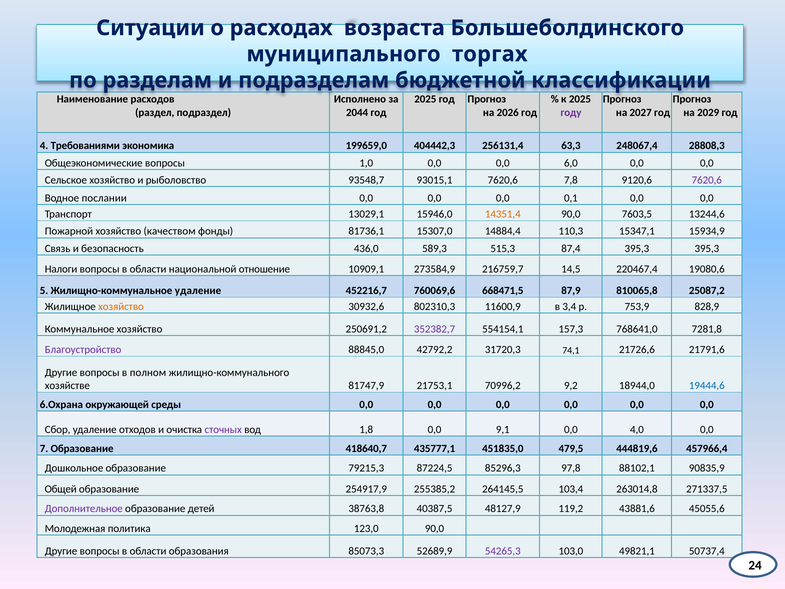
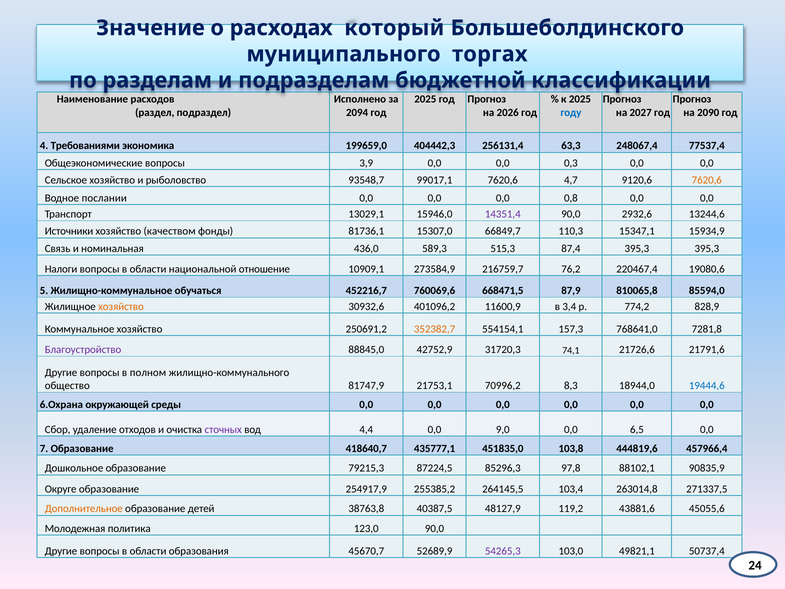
Ситуации: Ситуации -> Значение
возраста: возраста -> который
2044: 2044 -> 2094
году colour: purple -> blue
2029: 2029 -> 2090
28808,3: 28808,3 -> 77537,4
1,0: 1,0 -> 3,9
6,0: 6,0 -> 0,3
93015,1: 93015,1 -> 99017,1
7,8: 7,8 -> 4,7
7620,6 at (707, 180) colour: purple -> orange
0,1: 0,1 -> 0,8
14351,4 colour: orange -> purple
7603,5: 7603,5 -> 2932,6
Пожарной: Пожарной -> Источники
14884,4: 14884,4 -> 66849,7
безопасность: безопасность -> номинальная
14,5: 14,5 -> 76,2
Жилищно-коммунальное удаление: удаление -> обучаться
25087,2: 25087,2 -> 85594,0
802310,3: 802310,3 -> 401096,2
753,9: 753,9 -> 774,2
352382,7 colour: purple -> orange
42792,2: 42792,2 -> 42752,9
хозяйстве: хозяйстве -> общество
9,2: 9,2 -> 8,3
1,8: 1,8 -> 4,4
9,1: 9,1 -> 9,0
4,0: 4,0 -> 6,5
479,5: 479,5 -> 103,8
Общей: Общей -> Округе
Дополнительное colour: purple -> orange
85073,3: 85073,3 -> 45670,7
